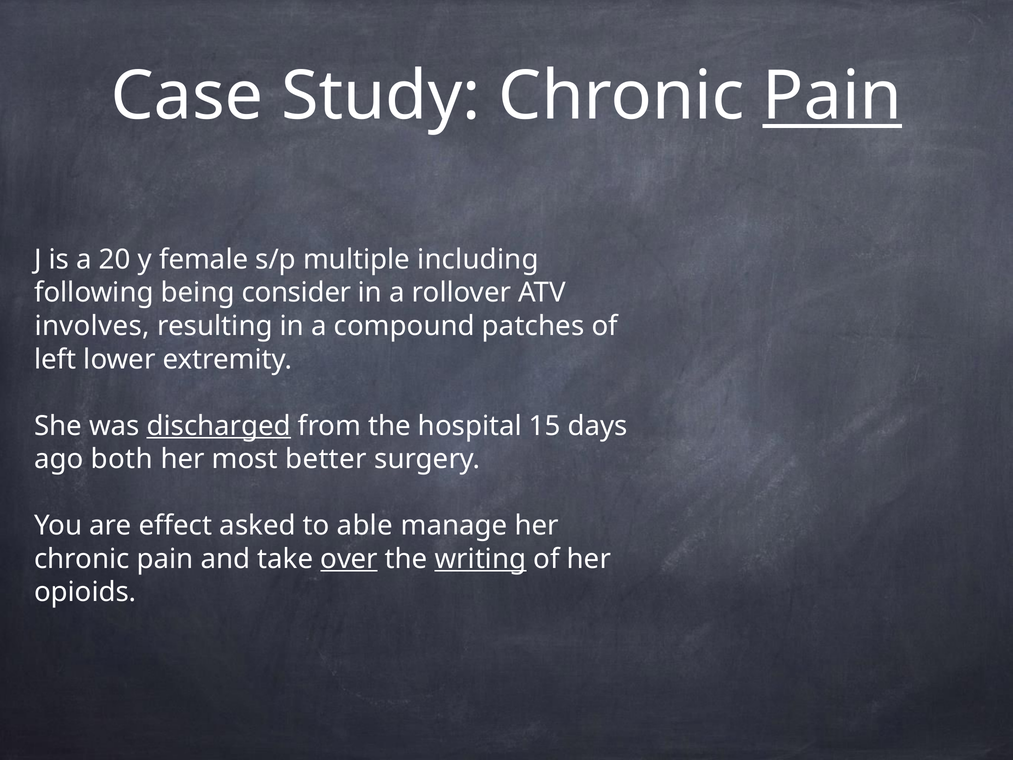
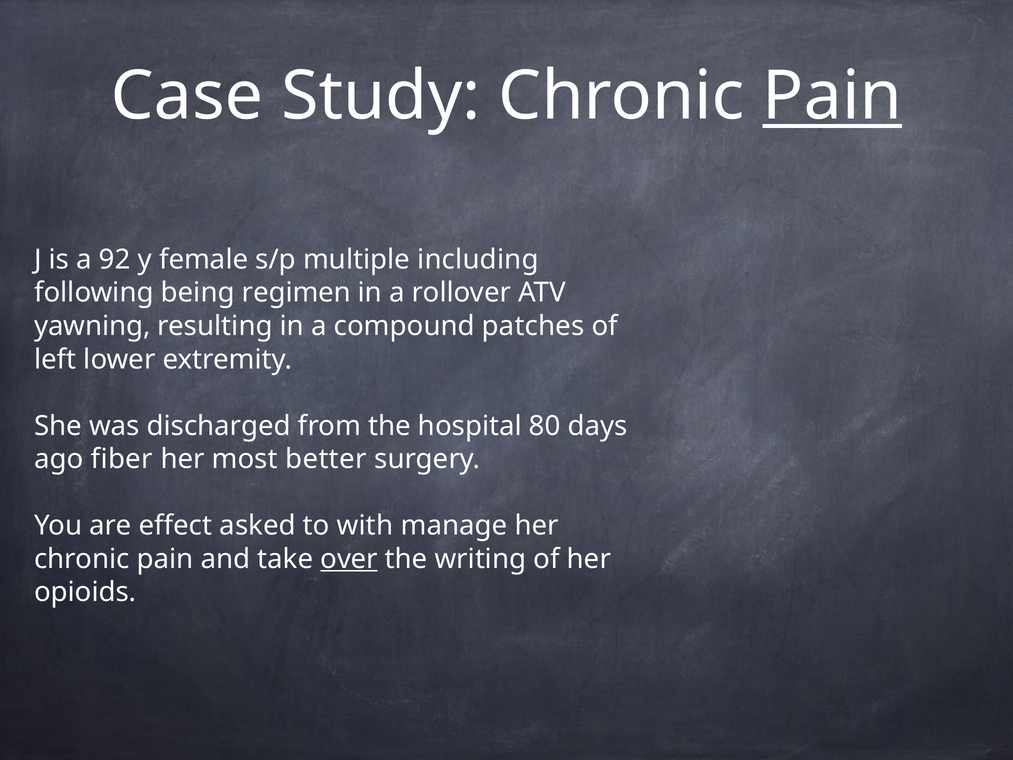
20: 20 -> 92
consider: consider -> regimen
involves: involves -> yawning
discharged underline: present -> none
15: 15 -> 80
both: both -> fiber
able: able -> with
writing underline: present -> none
